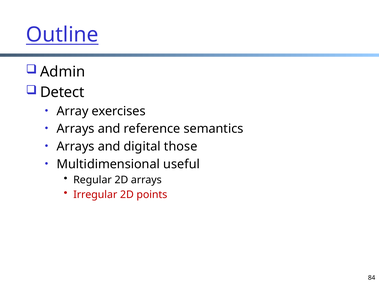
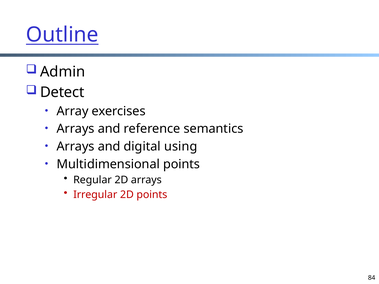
those: those -> using
Multidimensional useful: useful -> points
